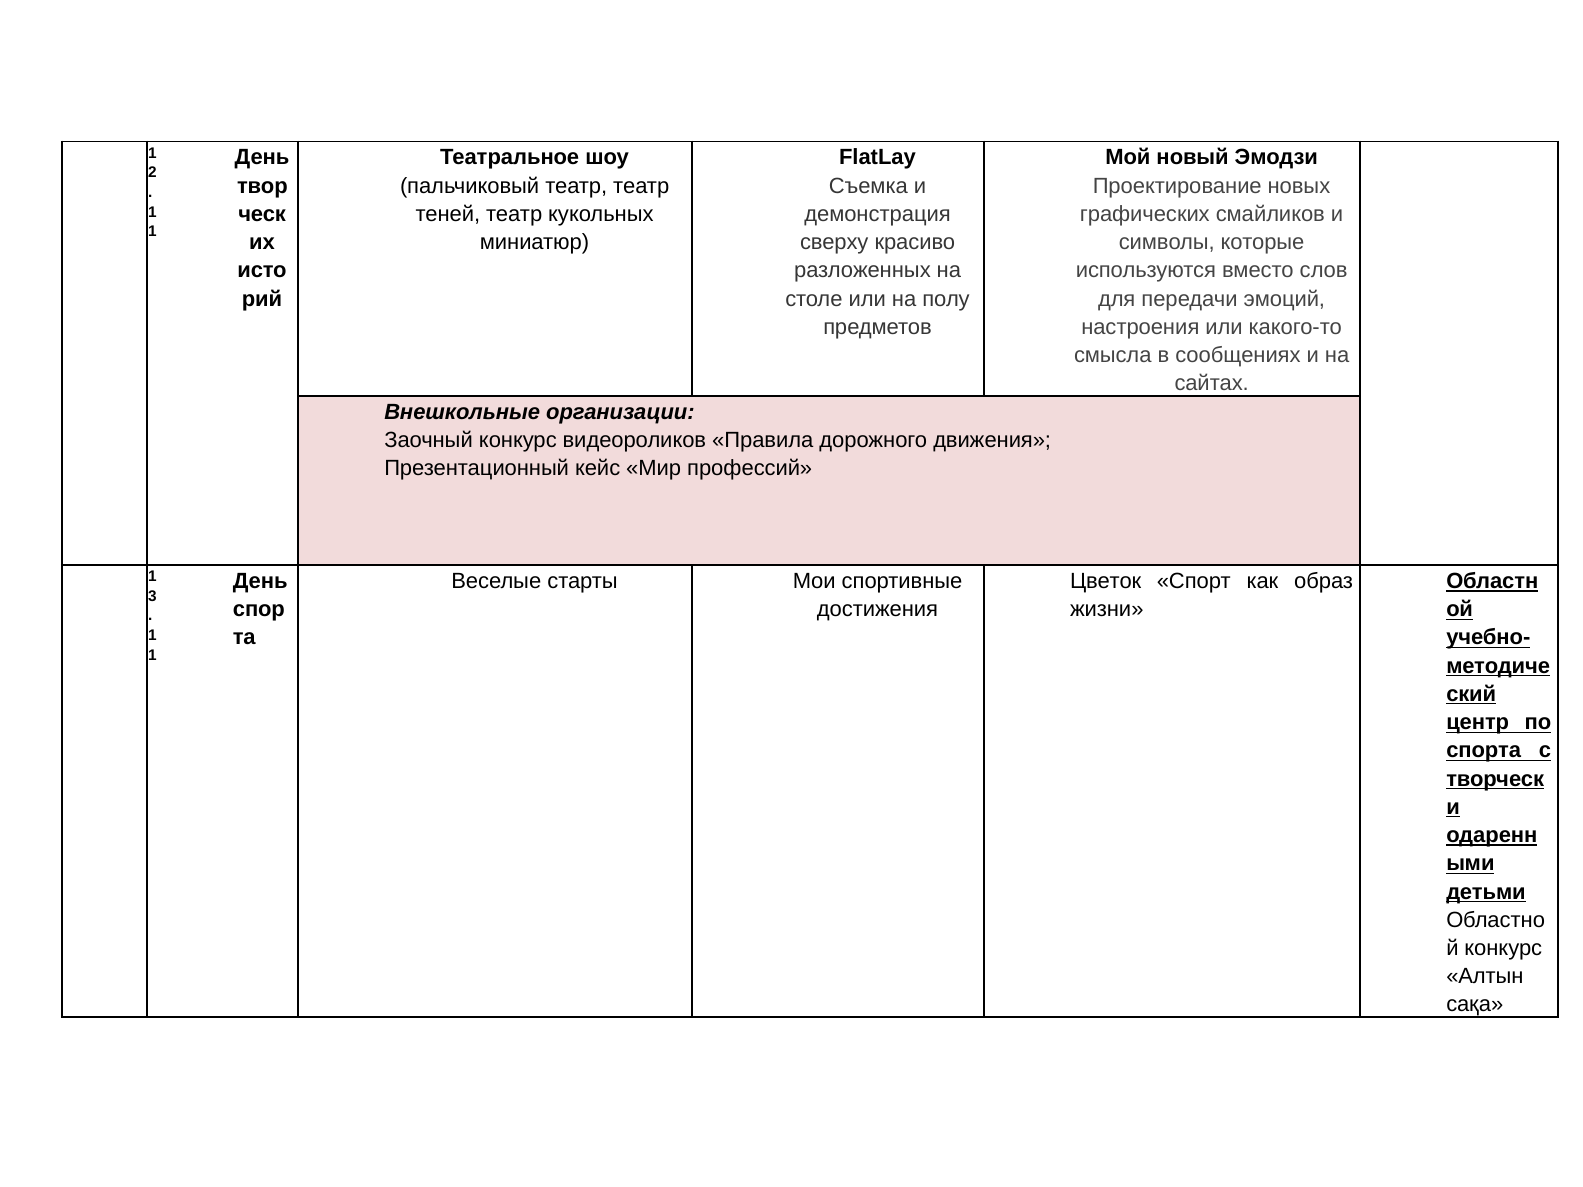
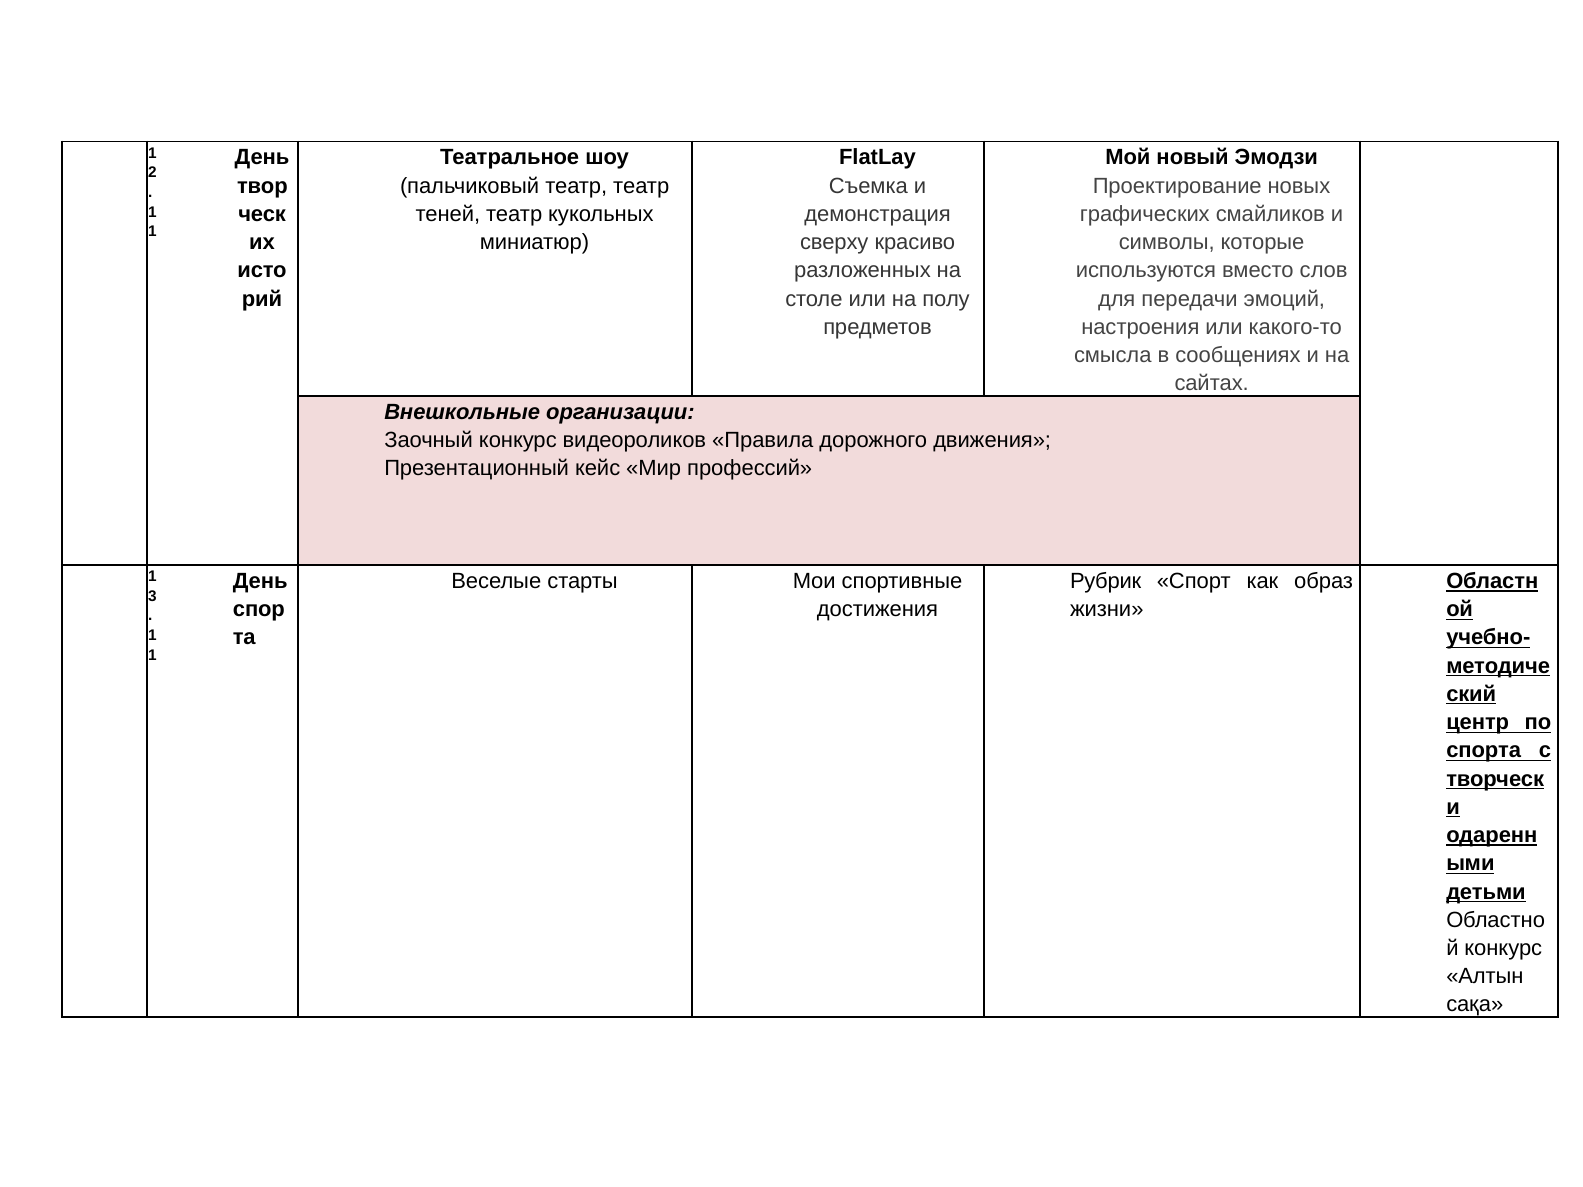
Цветок: Цветок -> Рубрик
